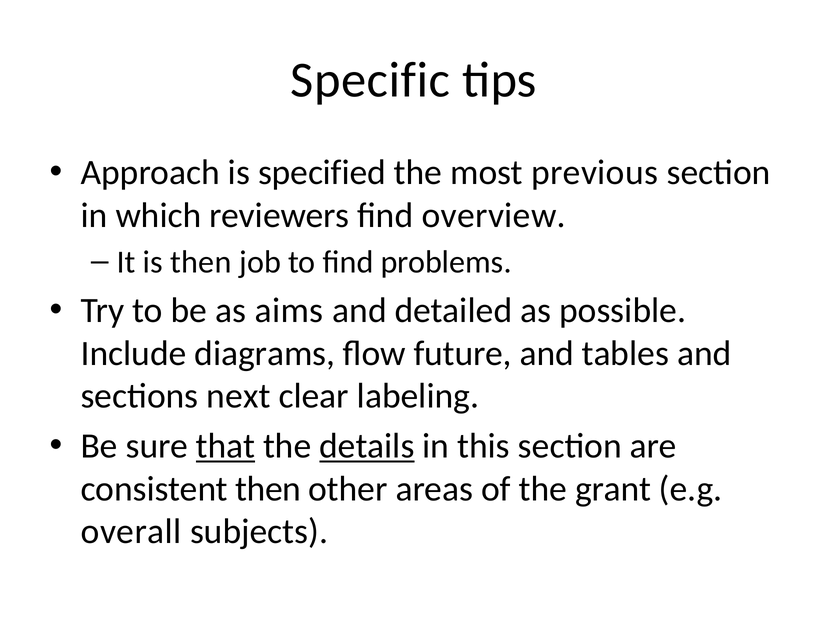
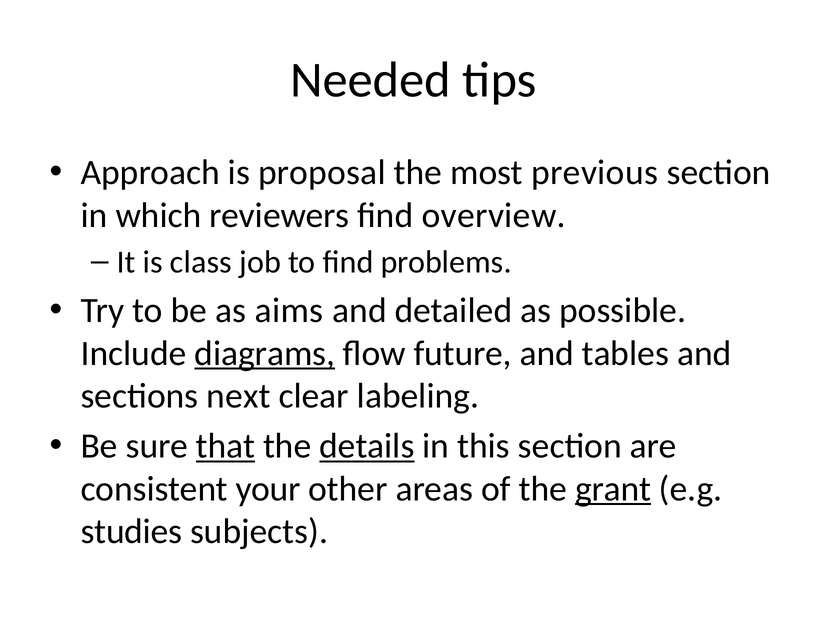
Specific: Specific -> Needed
specified: specified -> proposal
is then: then -> class
diagrams underline: none -> present
consistent then: then -> your
grant underline: none -> present
overall: overall -> studies
